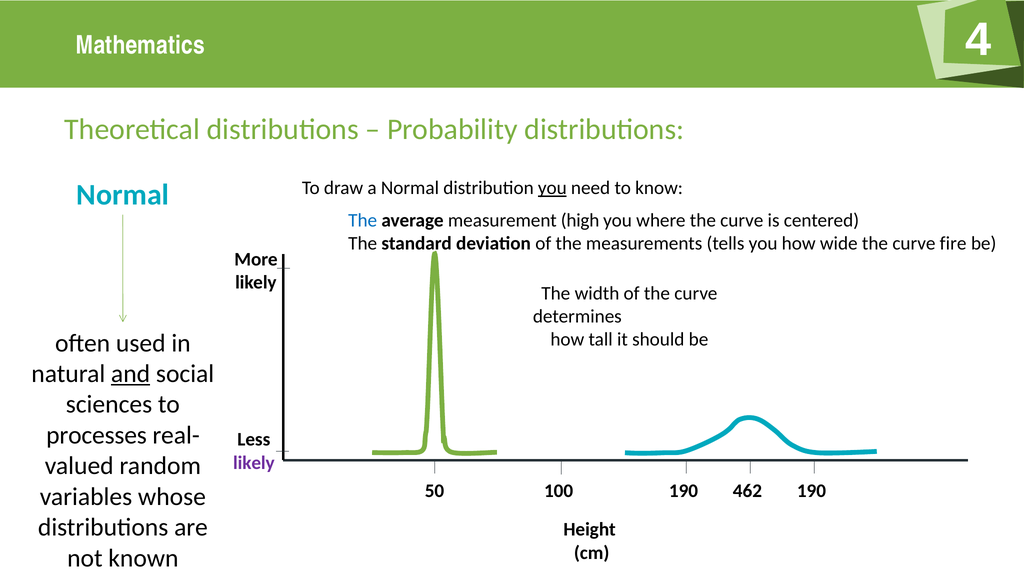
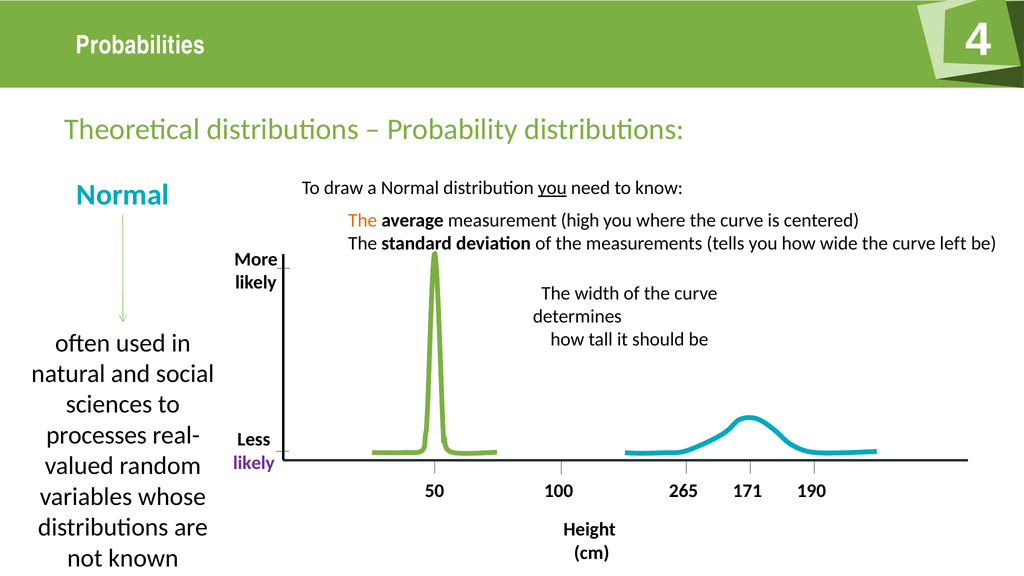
Mathematics: Mathematics -> Probabilities
The at (363, 220) colour: blue -> orange
fire: fire -> left
and underline: present -> none
100 190: 190 -> 265
462: 462 -> 171
